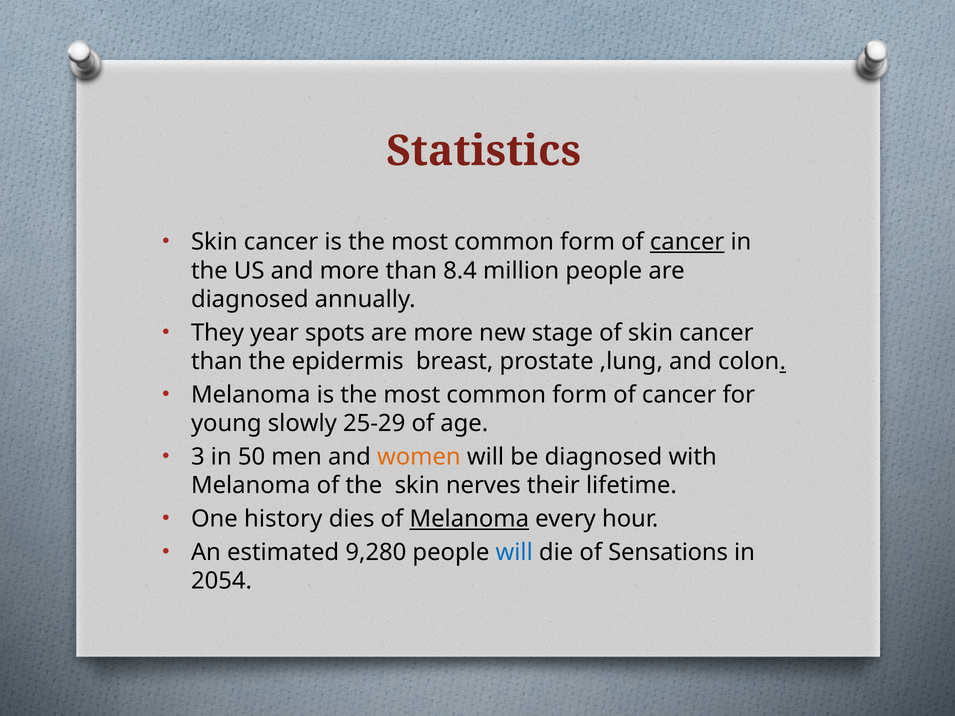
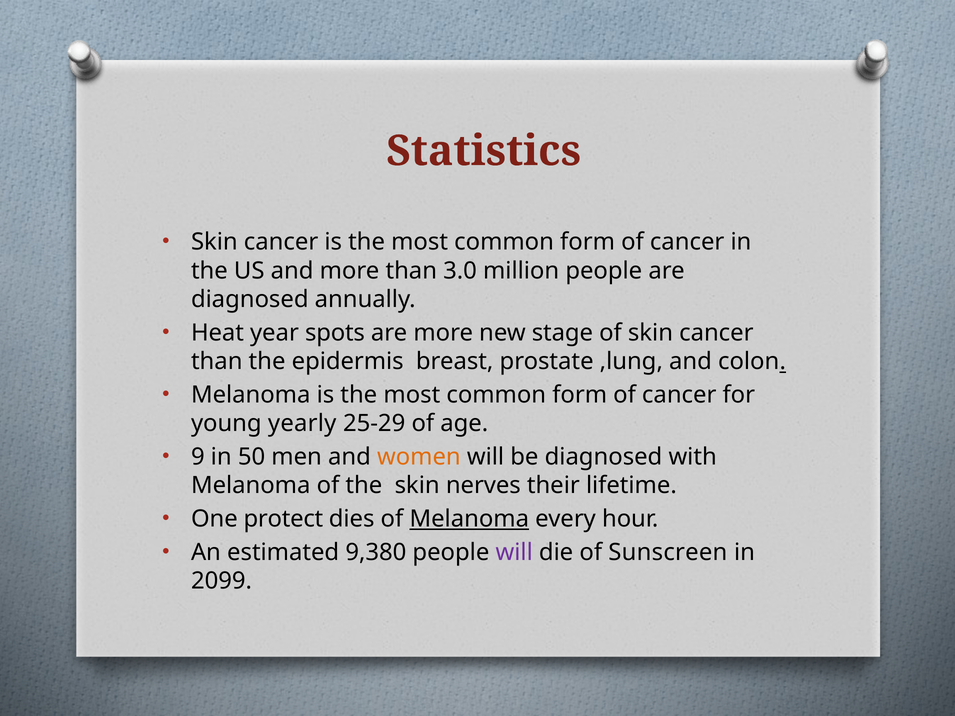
cancer at (687, 242) underline: present -> none
8.4: 8.4 -> 3.0
They: They -> Heat
slowly: slowly -> yearly
3: 3 -> 9
history: history -> protect
9,280: 9,280 -> 9,380
will at (514, 552) colour: blue -> purple
Sensations: Sensations -> Sunscreen
2054: 2054 -> 2099
